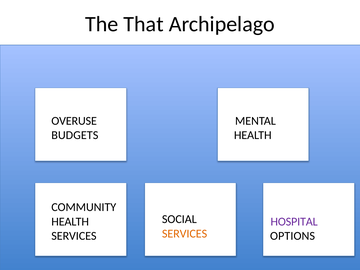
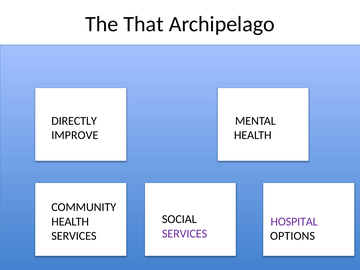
OVERUSE: OVERUSE -> DIRECTLY
BUDGETS: BUDGETS -> IMPROVE
SERVICES at (185, 234) colour: orange -> purple
